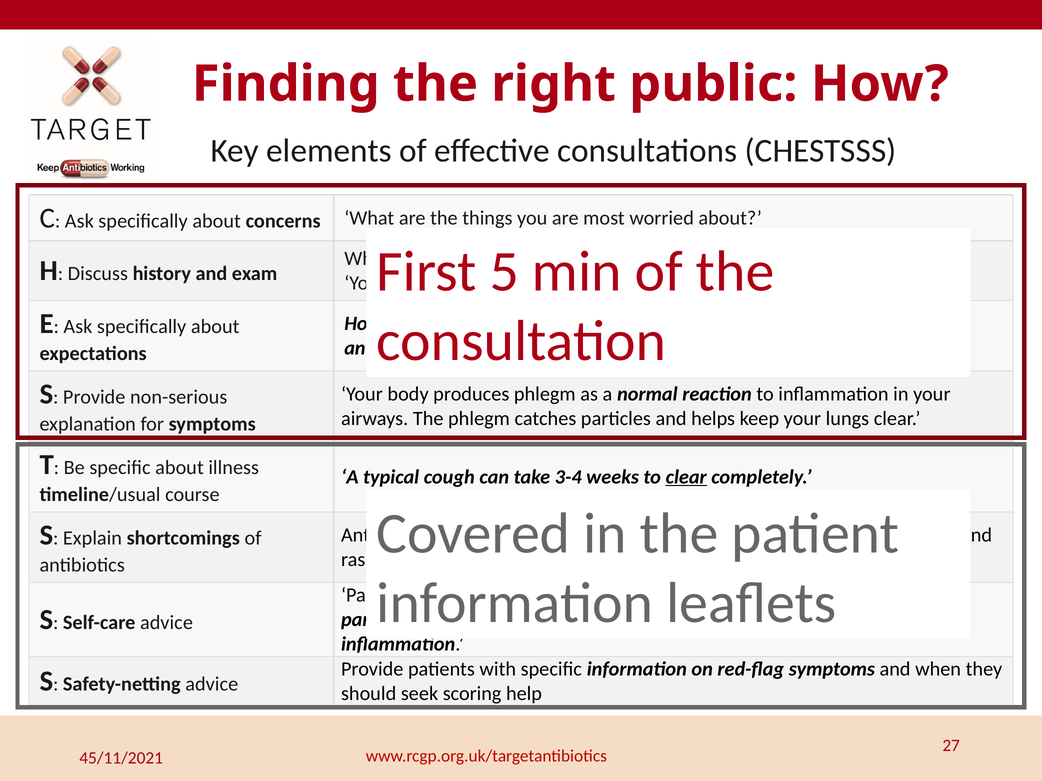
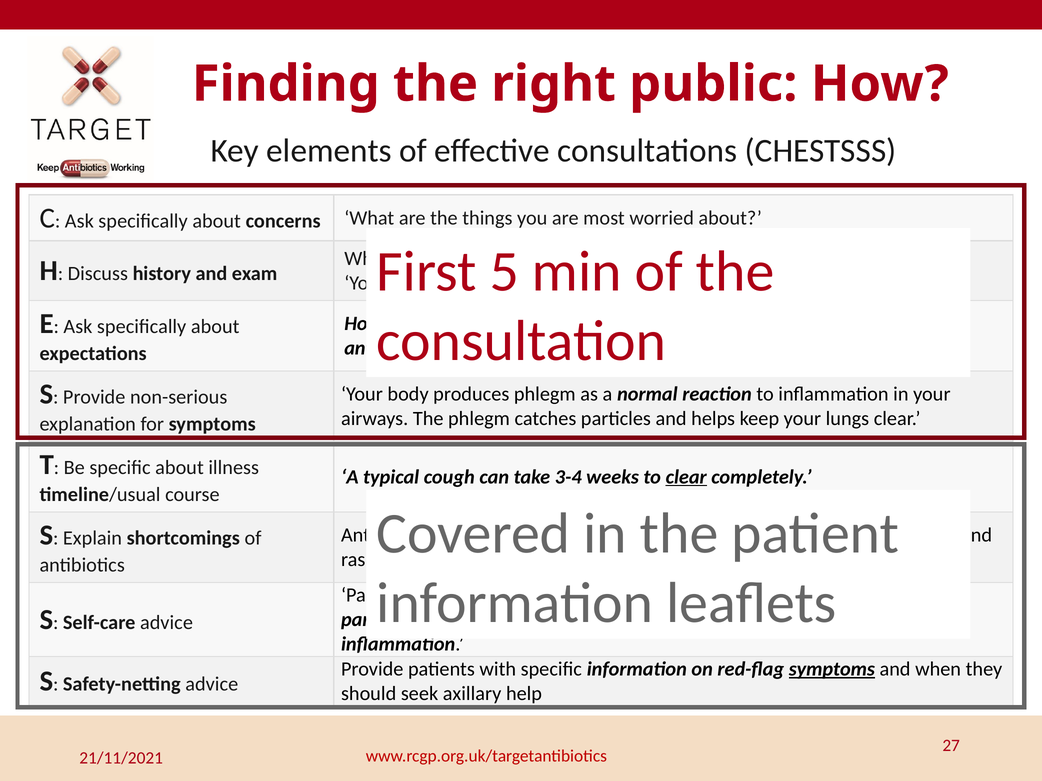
symptoms at (832, 669) underline: none -> present
scoring: scoring -> axillary
45/11/2021: 45/11/2021 -> 21/11/2021
